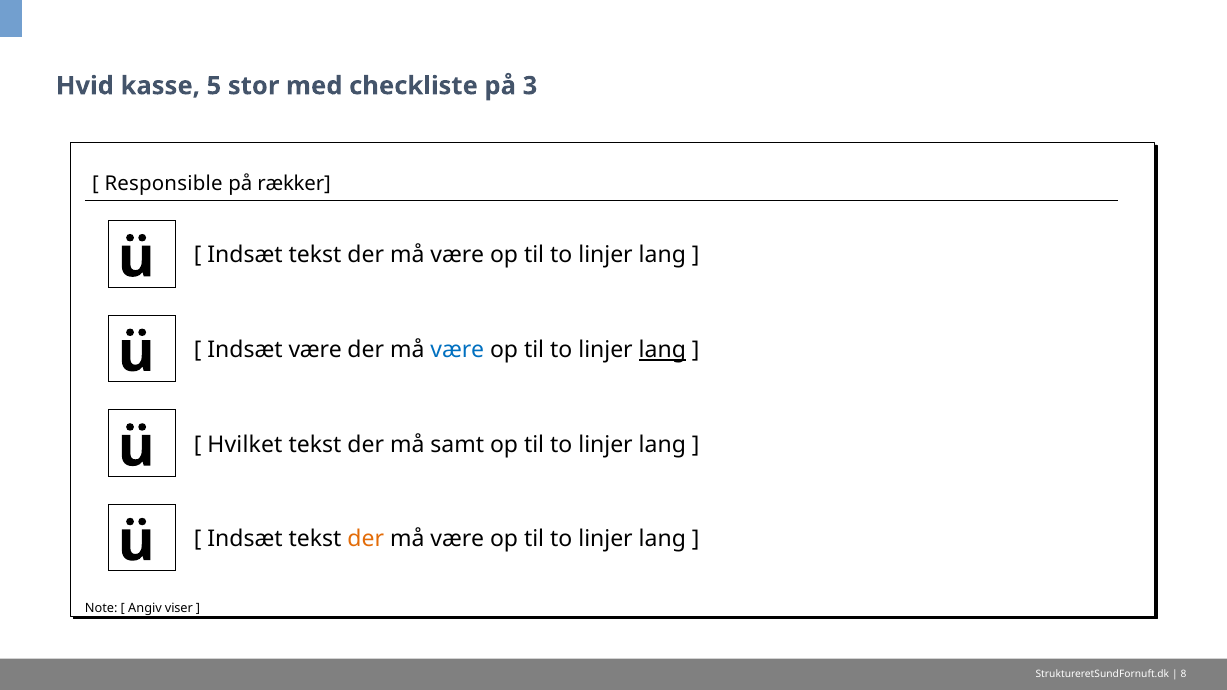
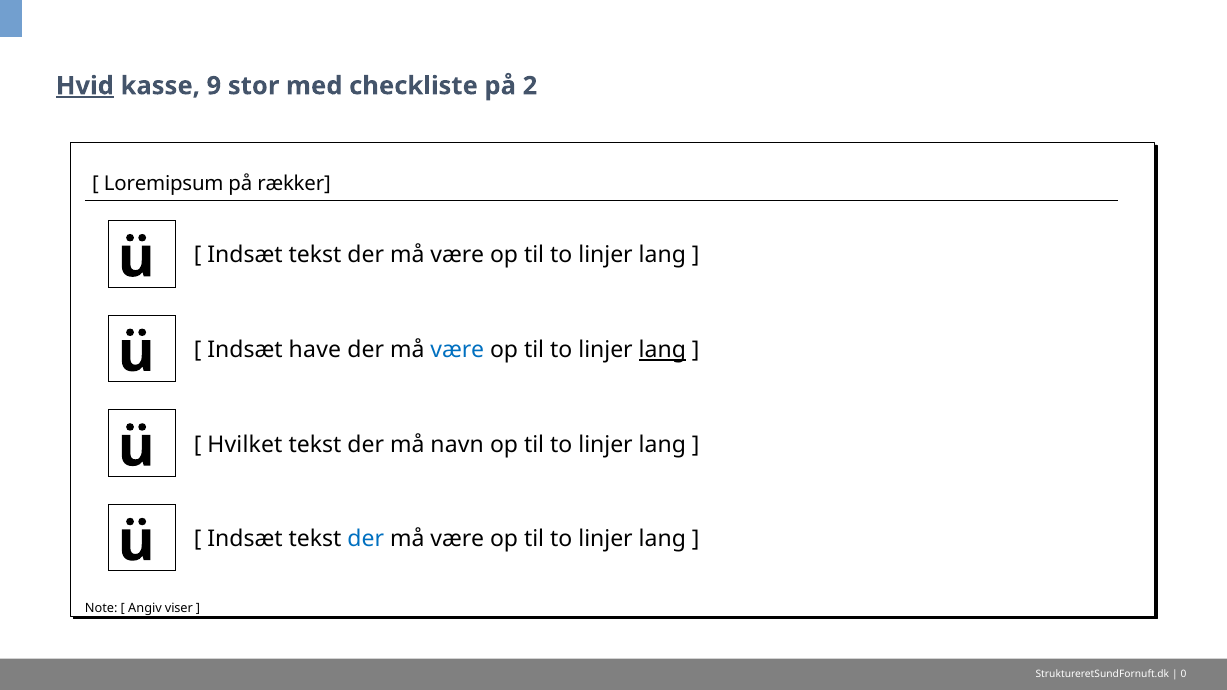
Hvid underline: none -> present
5: 5 -> 9
3: 3 -> 2
Responsible: Responsible -> Loremipsum
Indsæt være: være -> have
samt: samt -> navn
der at (366, 539) colour: orange -> blue
8: 8 -> 0
